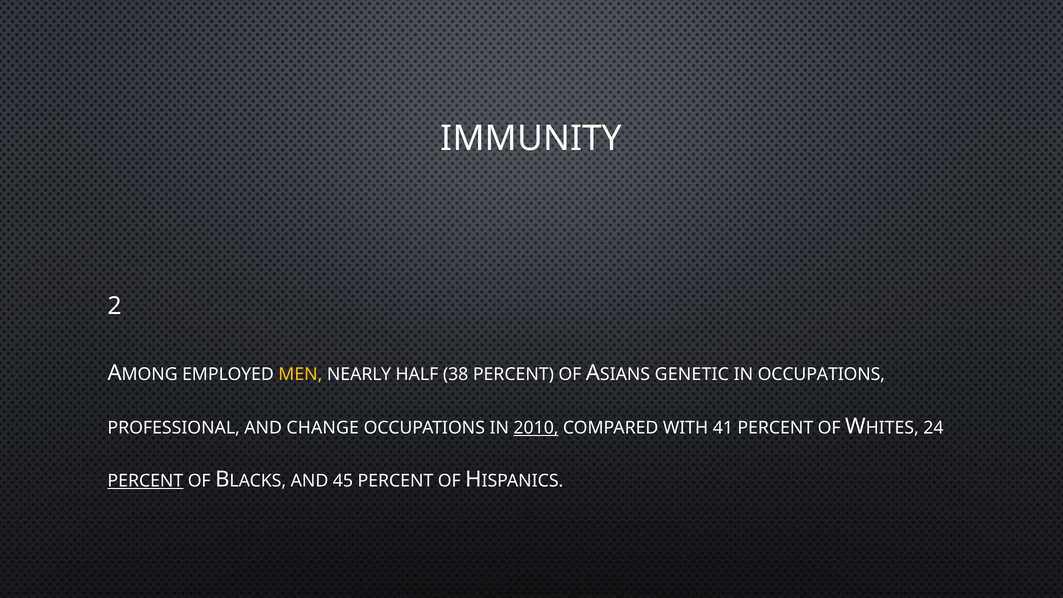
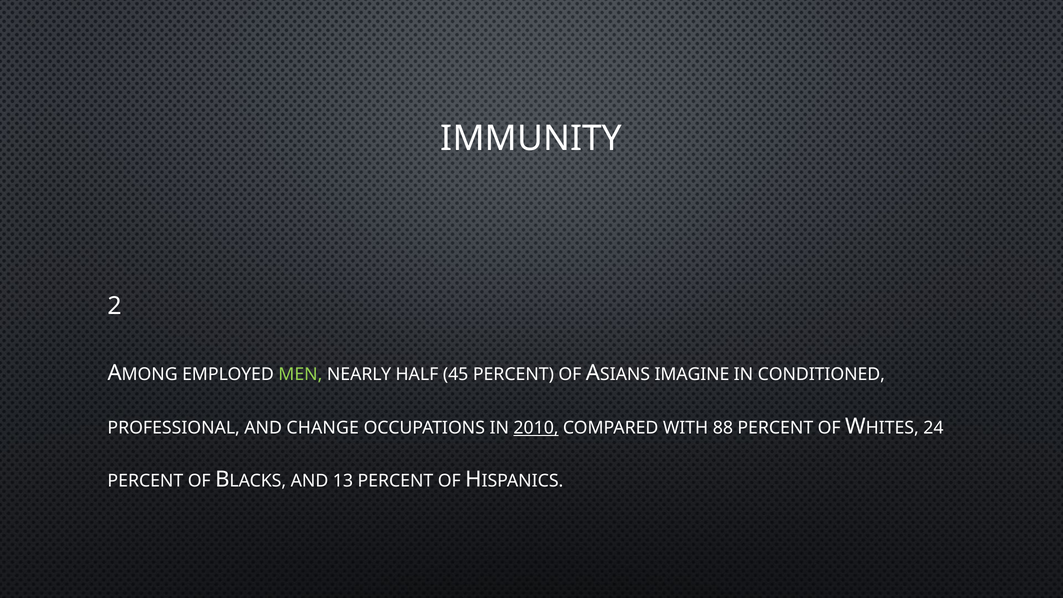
MEN colour: yellow -> light green
38: 38 -> 45
GENETIC: GENETIC -> IMAGINE
IN OCCUPATIONS: OCCUPATIONS -> CONDITIONED
41: 41 -> 88
PERCENT at (145, 481) underline: present -> none
45: 45 -> 13
